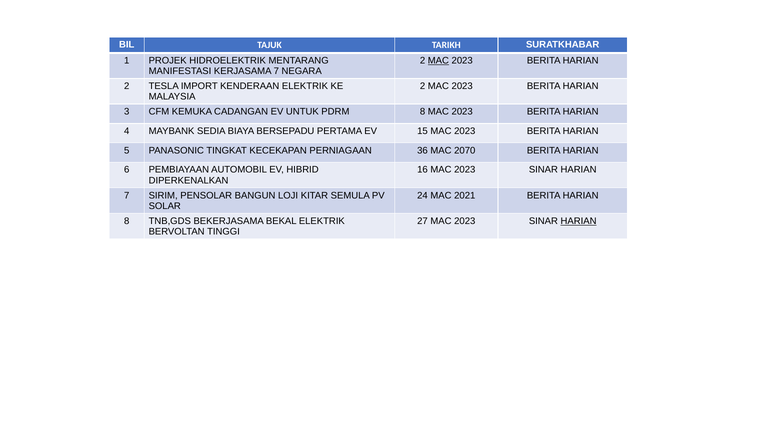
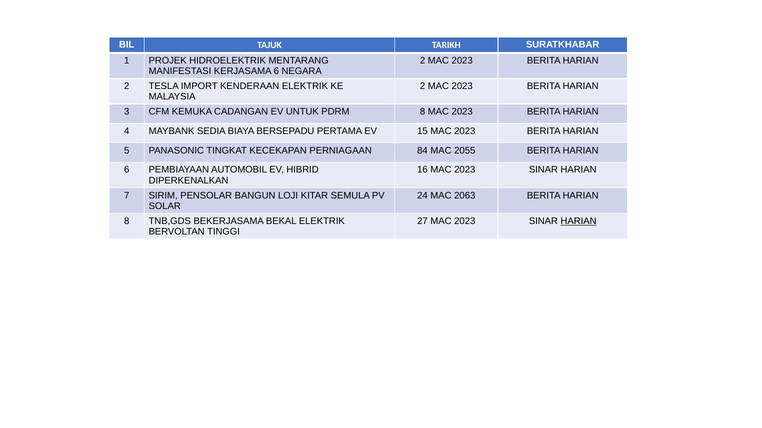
MAC at (438, 61) underline: present -> none
KERJASAMA 7: 7 -> 6
36: 36 -> 84
2070: 2070 -> 2055
2021: 2021 -> 2063
